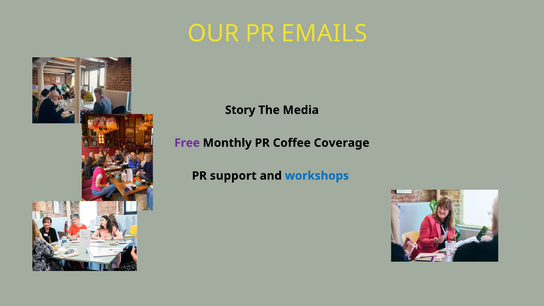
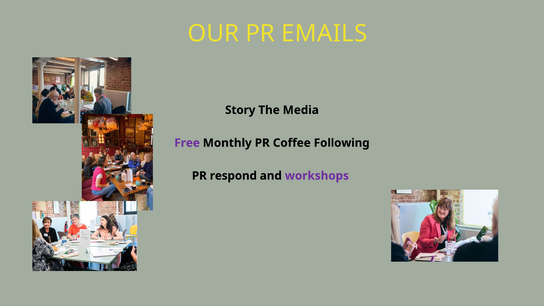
Coverage: Coverage -> Following
support: support -> respond
workshops colour: blue -> purple
